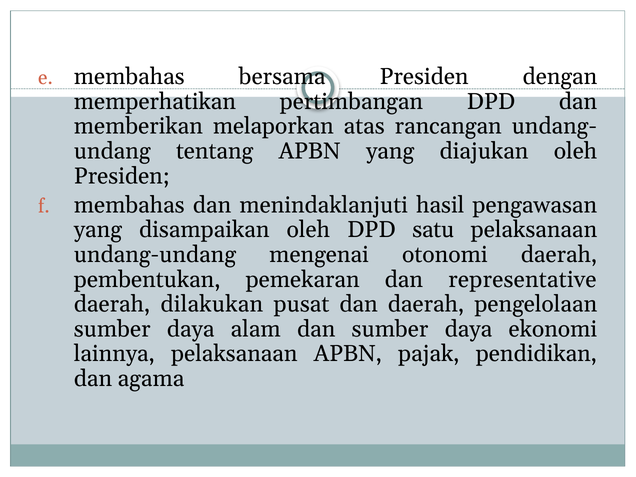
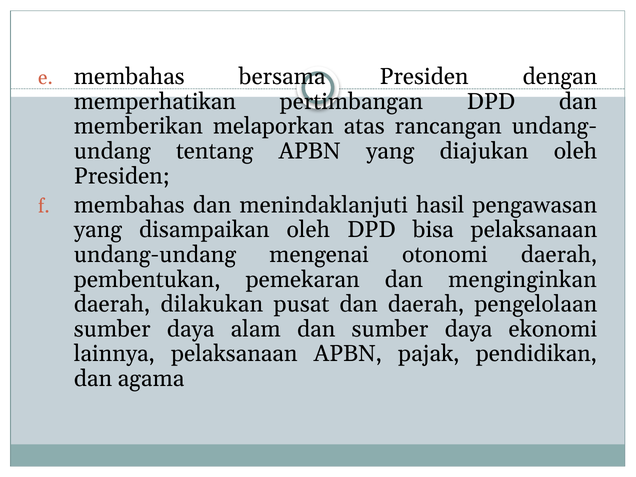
satu: satu -> bisa
representative: representative -> menginginkan
